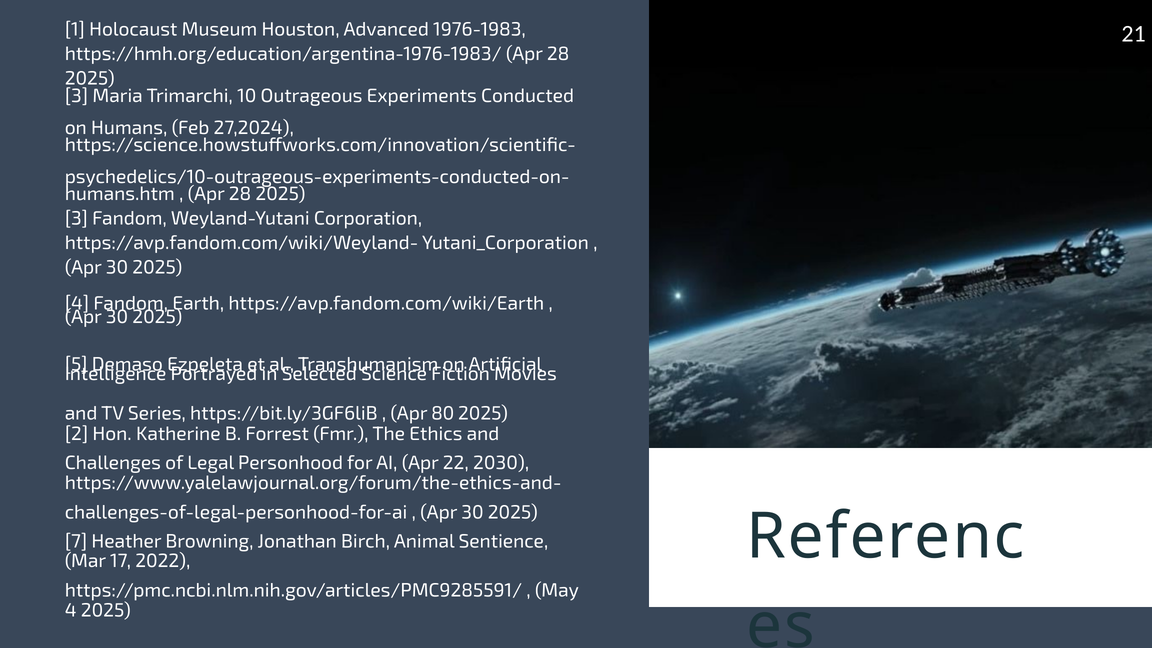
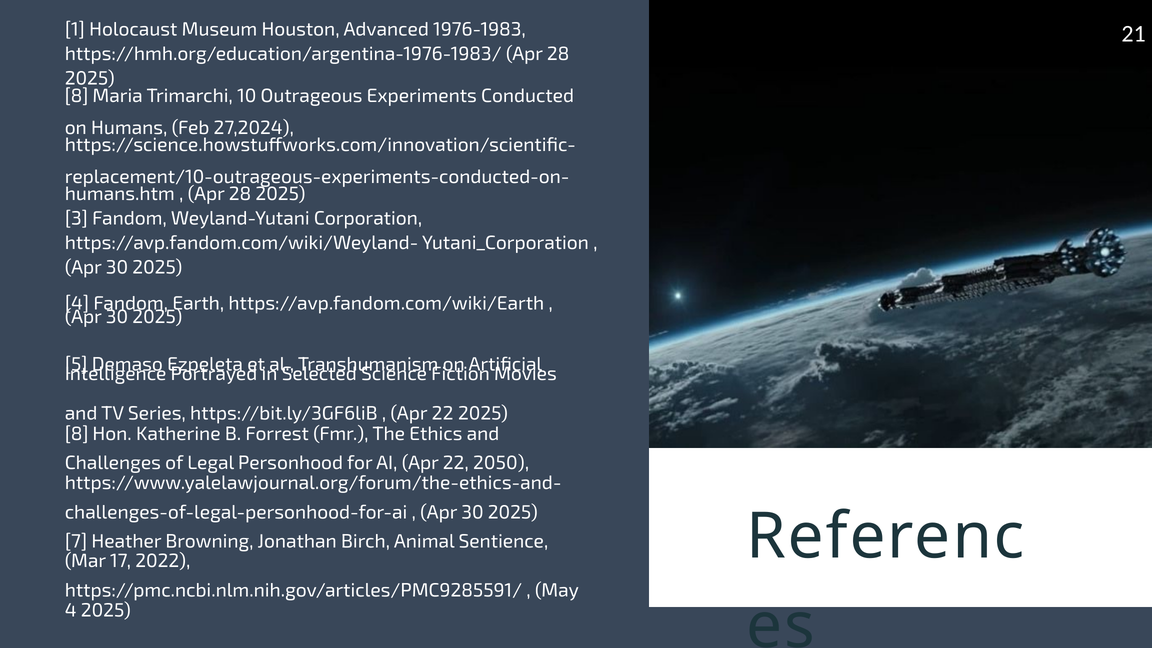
3 at (76, 96): 3 -> 8
psychedelics/10-outrageous-experiments-conducted-on-: psychedelics/10-outrageous-experiments-conducted-on- -> replacement/10-outrageous-experiments-conducted-on-
80 at (443, 414): 80 -> 22
2 at (77, 434): 2 -> 8
2030: 2030 -> 2050
